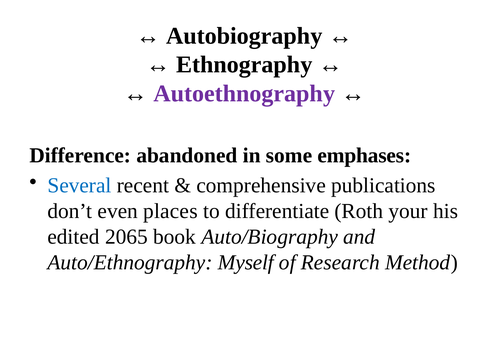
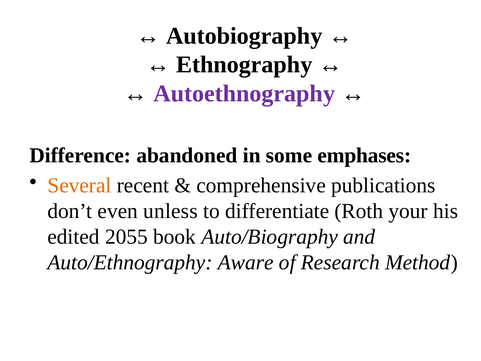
Several colour: blue -> orange
places: places -> unless
2065: 2065 -> 2055
Myself: Myself -> Aware
